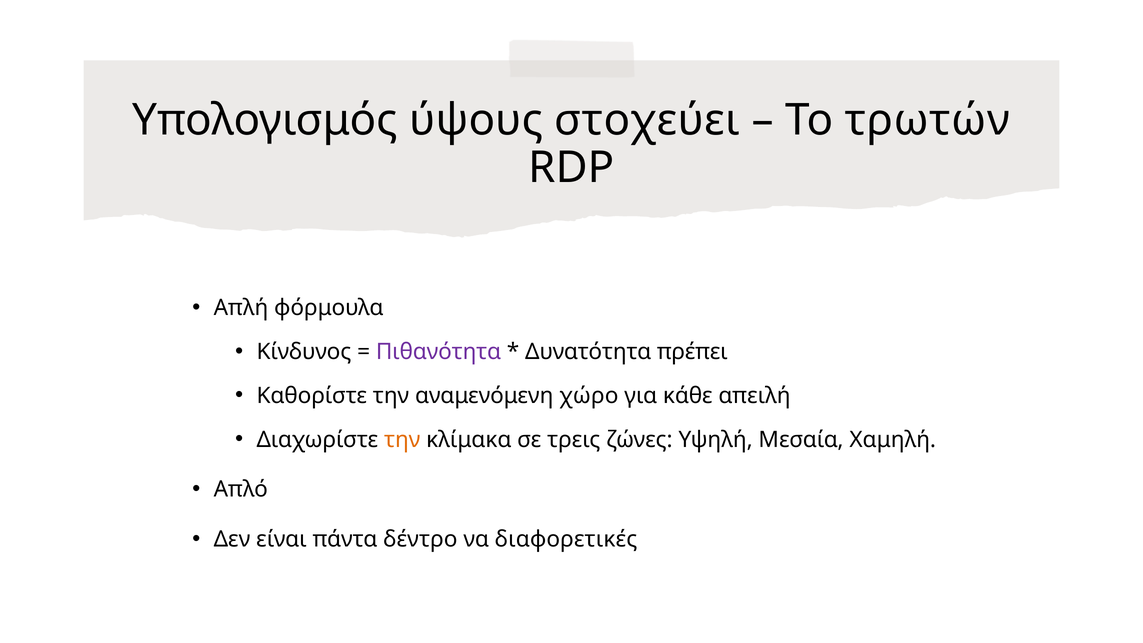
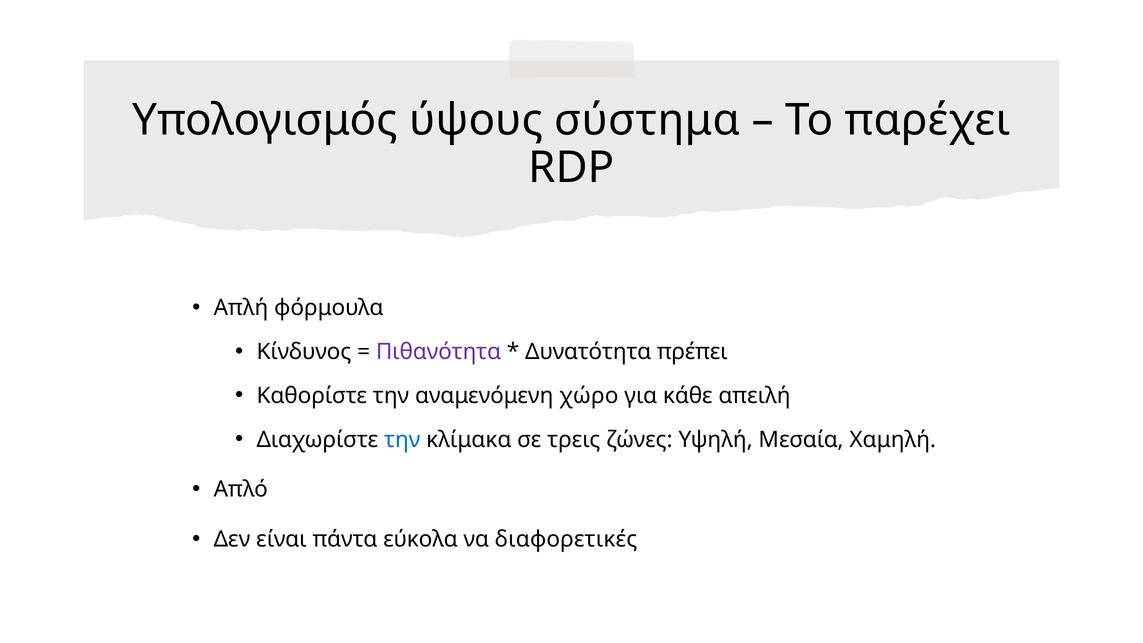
στοχεύει: στοχεύει -> σύστημα
τρωτών: τρωτών -> παρέχει
την at (402, 440) colour: orange -> blue
δέντρο: δέντρο -> εύκολα
